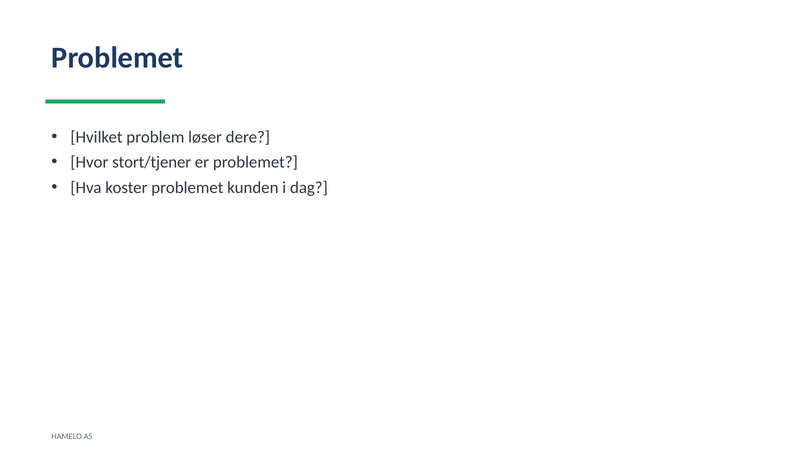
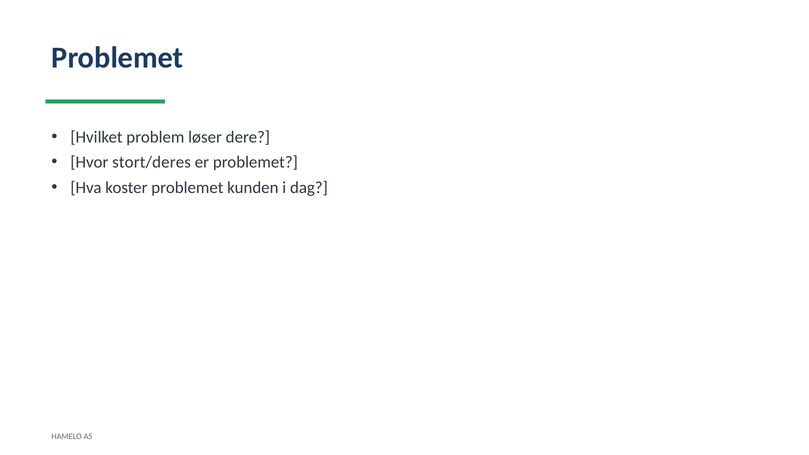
stort/tjener: stort/tjener -> stort/deres
